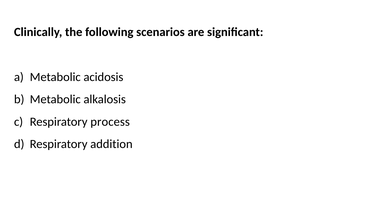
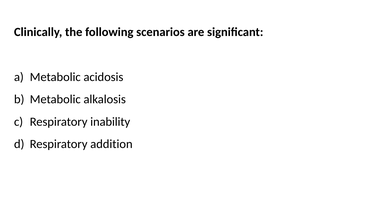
process: process -> inability
